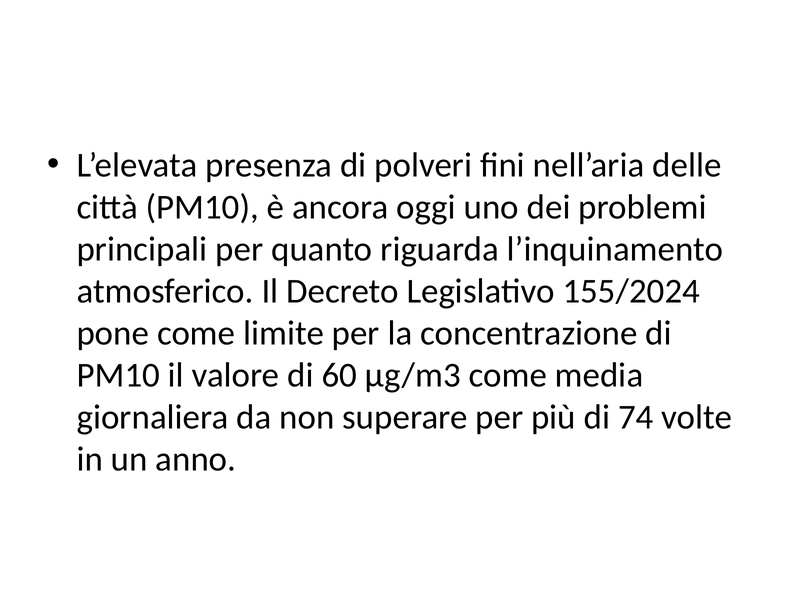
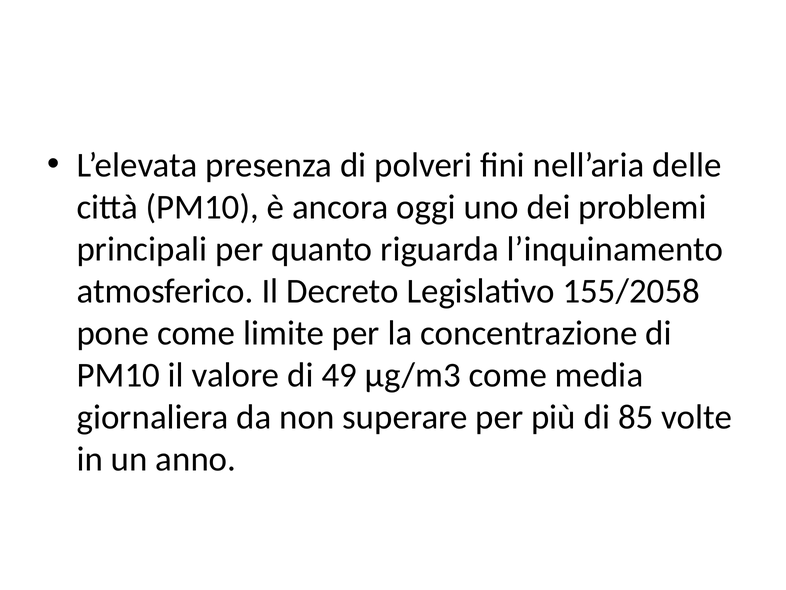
155/2024: 155/2024 -> 155/2058
60: 60 -> 49
74: 74 -> 85
